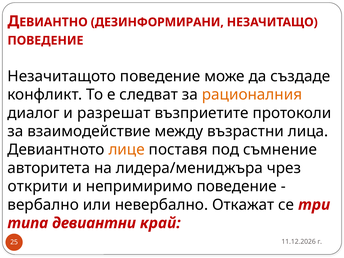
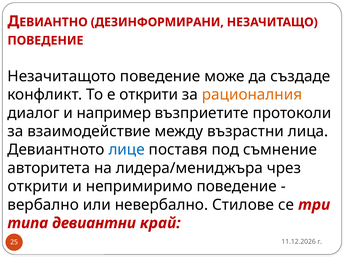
е следват: следват -> открити
разрешат: разрешат -> например
лице colour: orange -> blue
Откажат: Откажат -> Стилове
